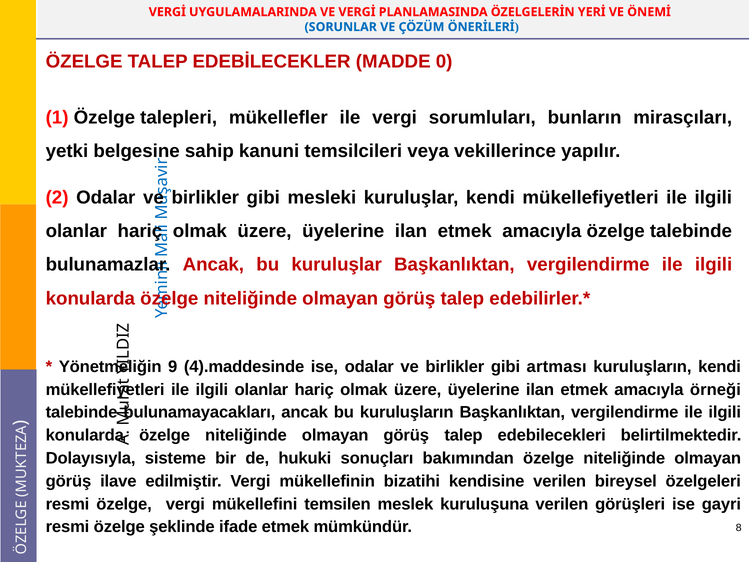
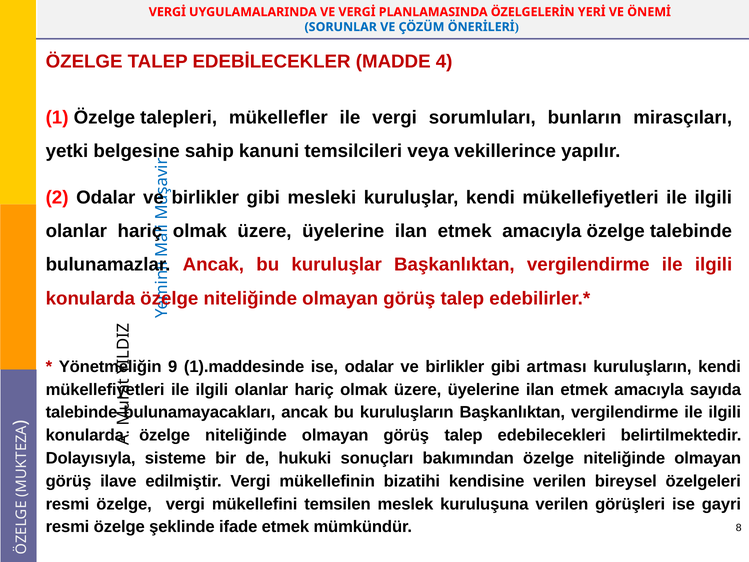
0: 0 -> 4
4).maddesinde: 4).maddesinde -> 1).maddesinde
örneği: örneği -> sayıda
